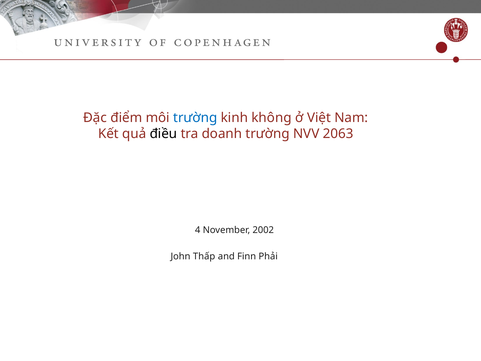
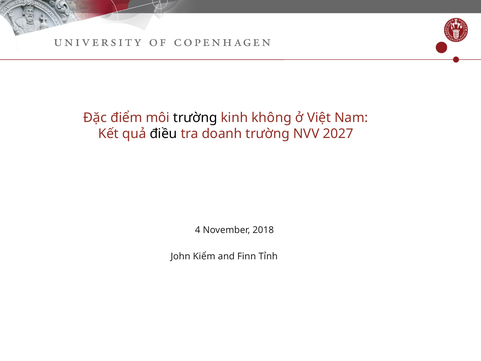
trường at (195, 118) colour: blue -> black
2063: 2063 -> 2027
2002: 2002 -> 2018
Thấp: Thấp -> Kiểm
Phải: Phải -> Tỉnh
